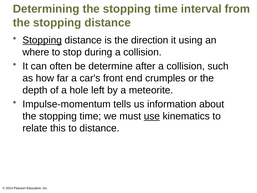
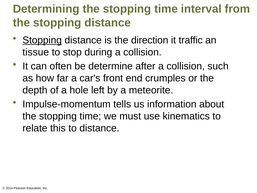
using: using -> traffic
where: where -> tissue
use underline: present -> none
